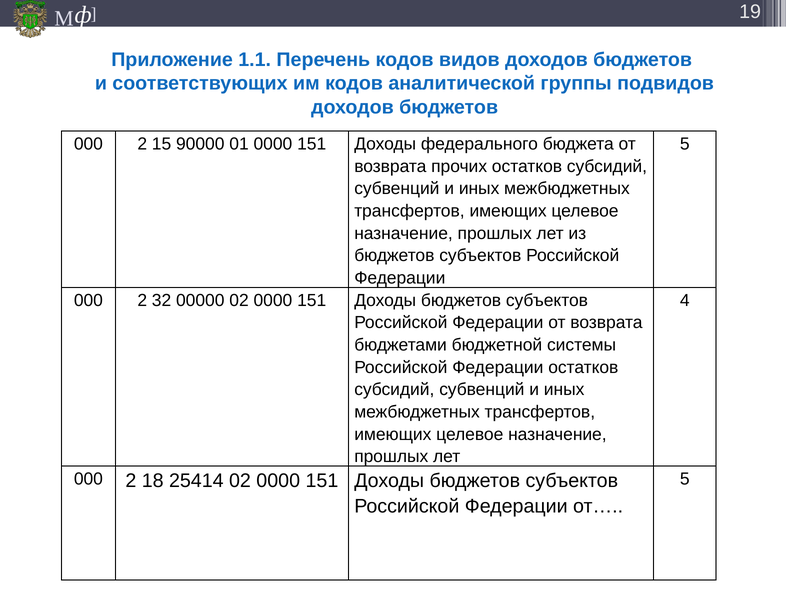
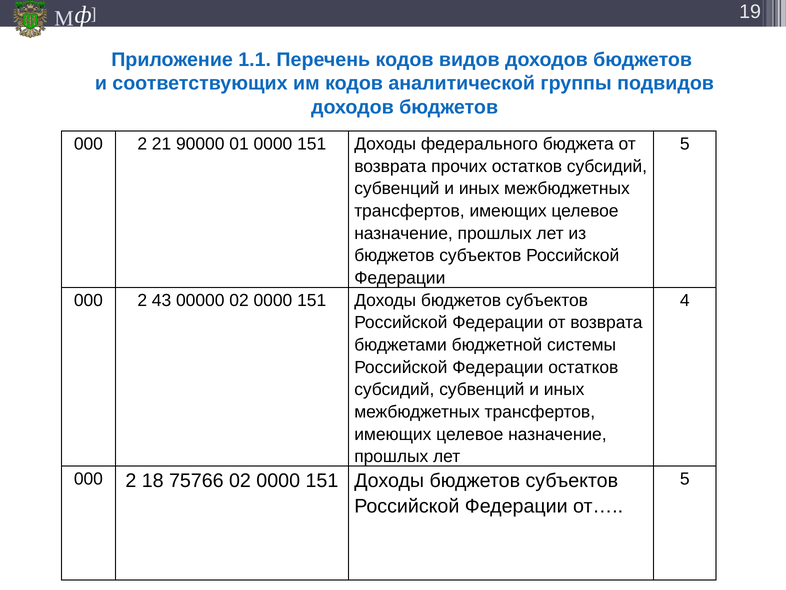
15: 15 -> 21
32: 32 -> 43
25414: 25414 -> 75766
